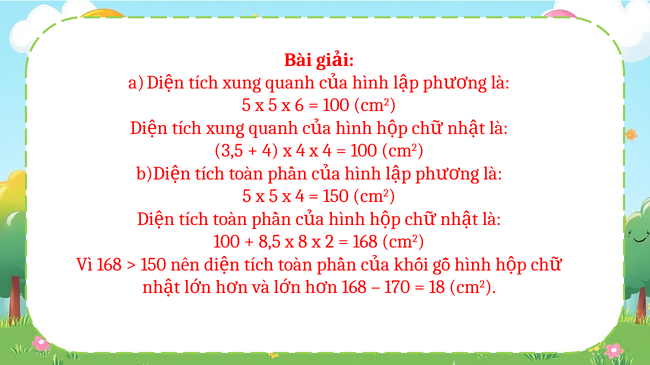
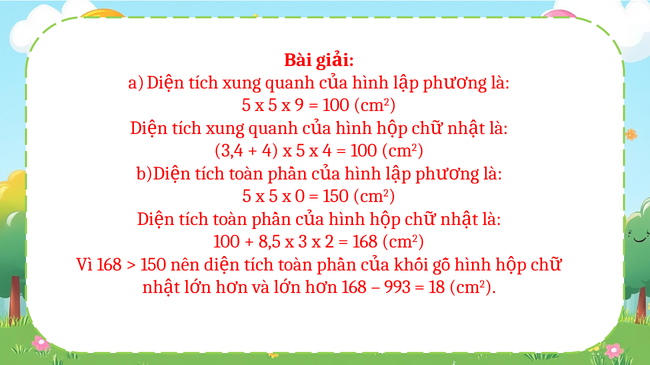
6: 6 -> 9
3,5: 3,5 -> 3,4
4 at (301, 151): 4 -> 5
5 x 4: 4 -> 0
8: 8 -> 3
170: 170 -> 993
